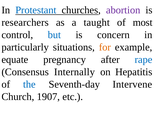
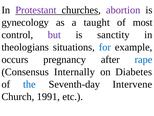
Protestant colour: blue -> purple
researchers: researchers -> gynecology
but colour: blue -> purple
concern: concern -> sanctity
particularly: particularly -> theologians
for colour: orange -> blue
equate: equate -> occurs
Hepatitis: Hepatitis -> Diabetes
1907: 1907 -> 1991
